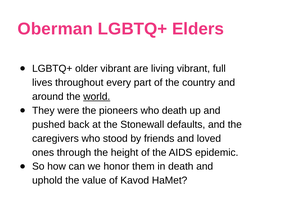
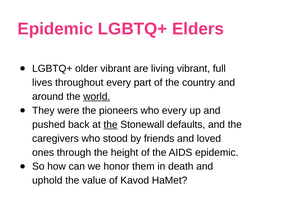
Oberman at (55, 29): Oberman -> Epidemic
who death: death -> every
the at (111, 125) underline: none -> present
